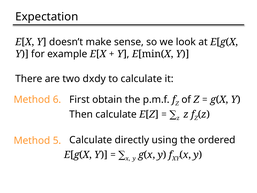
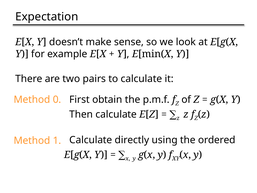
dxdy: dxdy -> pairs
6: 6 -> 0
5: 5 -> 1
